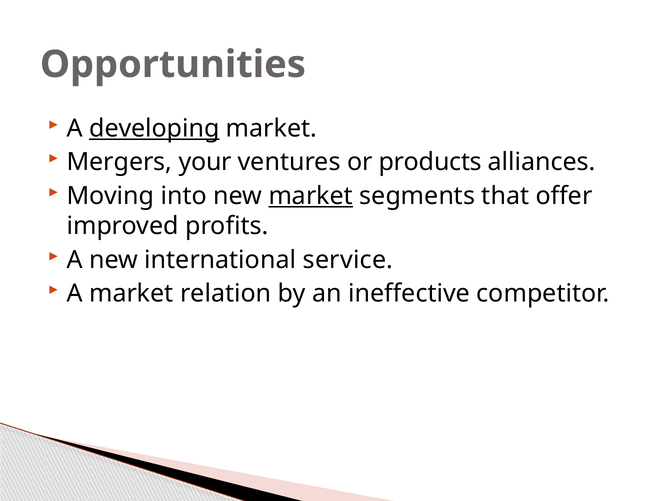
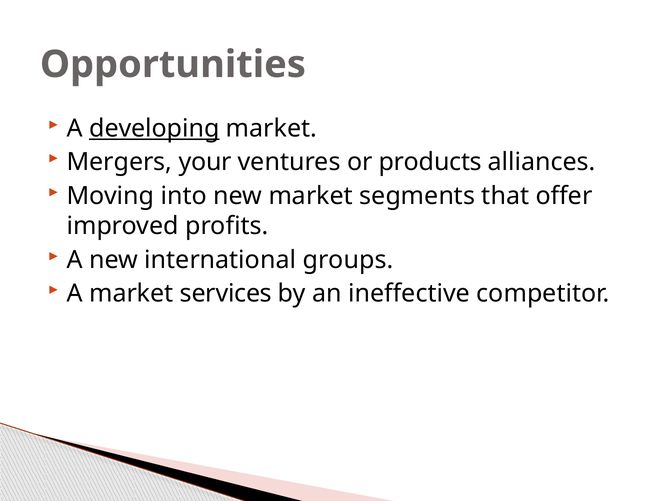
market at (311, 196) underline: present -> none
service: service -> groups
relation: relation -> services
